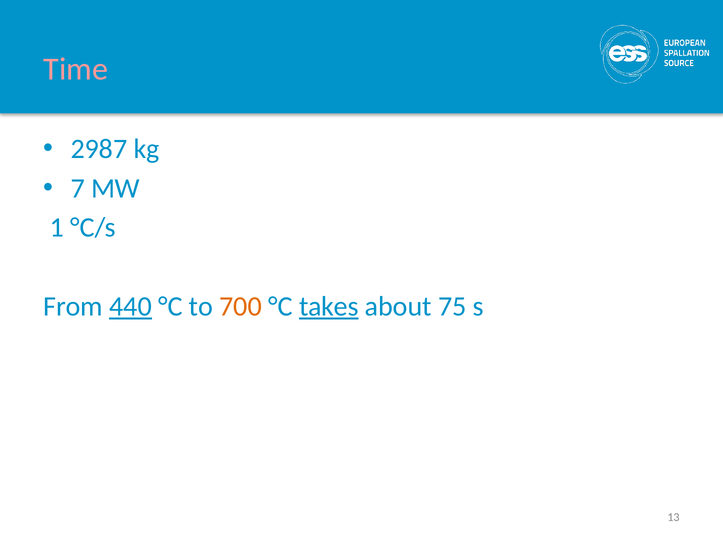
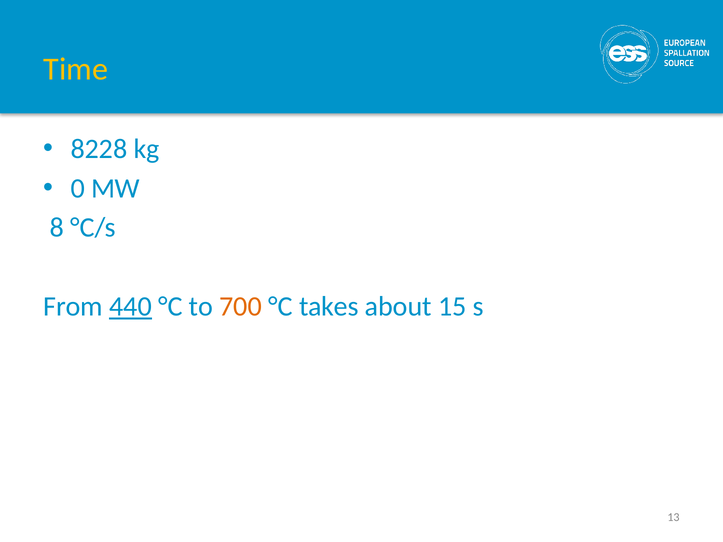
Time colour: pink -> yellow
2987: 2987 -> 8228
7: 7 -> 0
1: 1 -> 8
takes underline: present -> none
75: 75 -> 15
